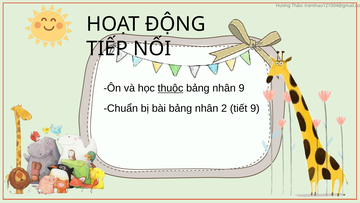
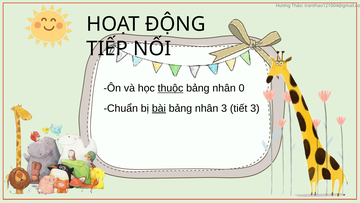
nhân 9: 9 -> 0
bài underline: none -> present
nhân 2: 2 -> 3
tiết 9: 9 -> 3
